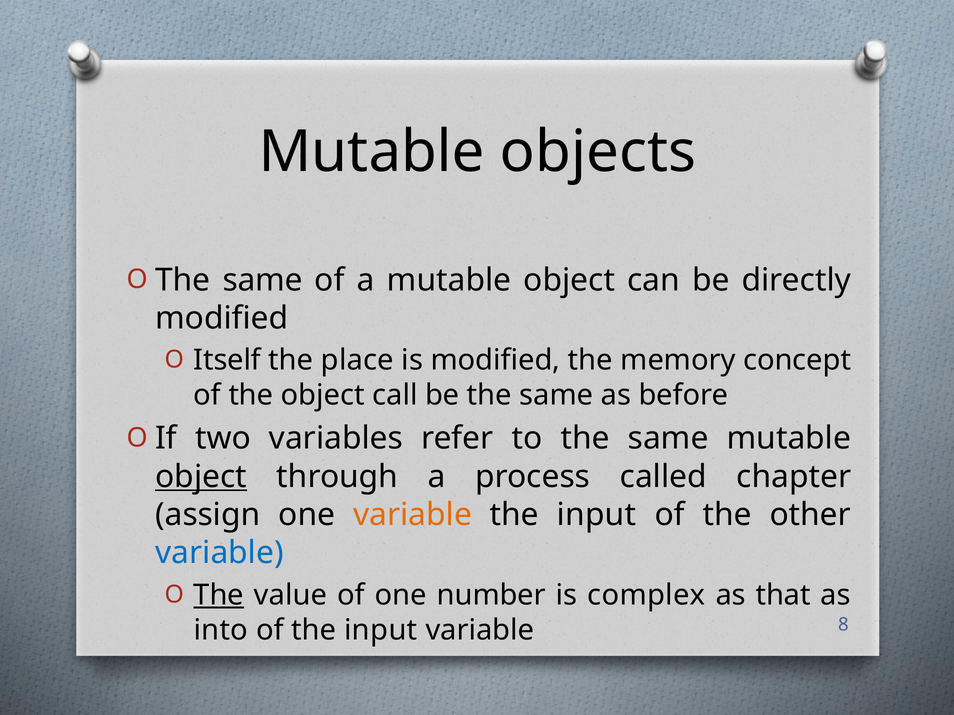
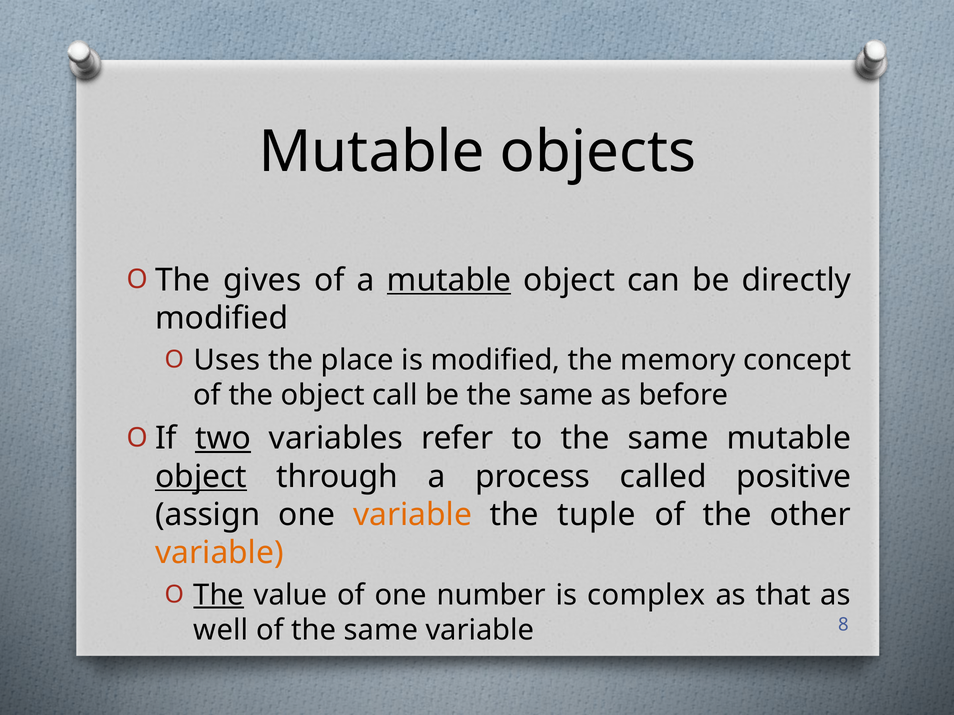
same at (263, 280): same -> gives
mutable at (449, 280) underline: none -> present
Itself: Itself -> Uses
two underline: none -> present
chapter: chapter -> positive
input at (597, 515): input -> tuple
variable at (219, 553) colour: blue -> orange
into: into -> well
of the input: input -> same
